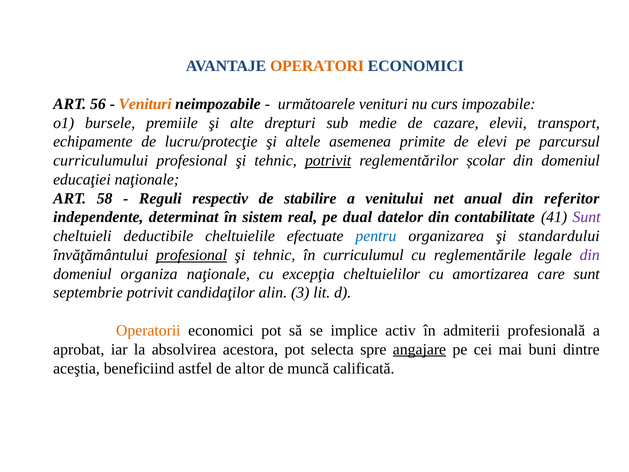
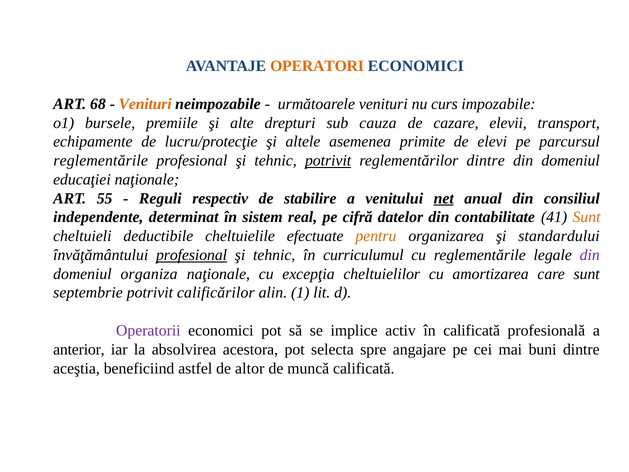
56: 56 -> 68
medie: medie -> cauza
curriculumului at (101, 161): curriculumului -> reglementările
reglementărilor școlar: școlar -> dintre
58: 58 -> 55
net underline: none -> present
referitor: referitor -> consiliul
dual: dual -> cifră
Sunt at (587, 217) colour: purple -> orange
pentru colour: blue -> orange
candidaţilor: candidaţilor -> calificărilor
3: 3 -> 1
Operatorii colour: orange -> purple
în admiterii: admiterii -> calificată
aprobat: aprobat -> anterior
angajare underline: present -> none
